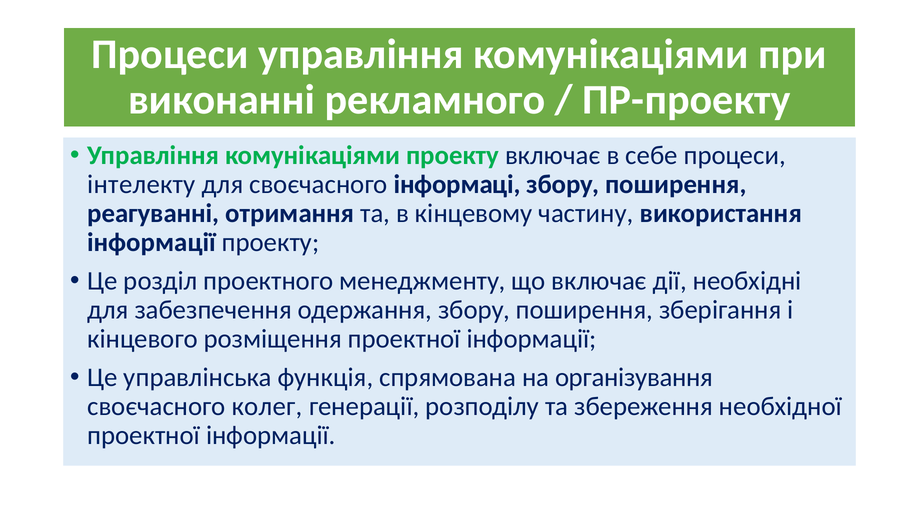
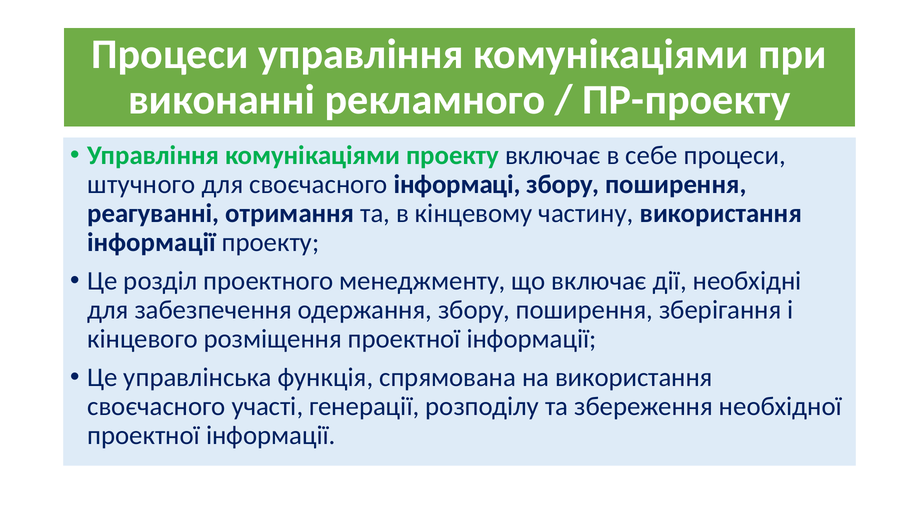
інтелекту: інтелекту -> штучного
на організування: організування -> використання
колег: колег -> участі
